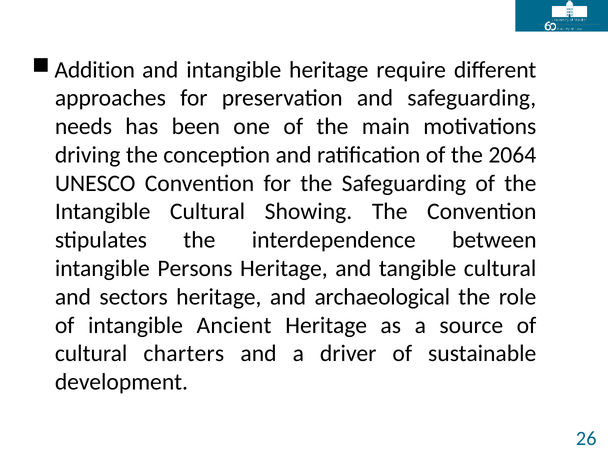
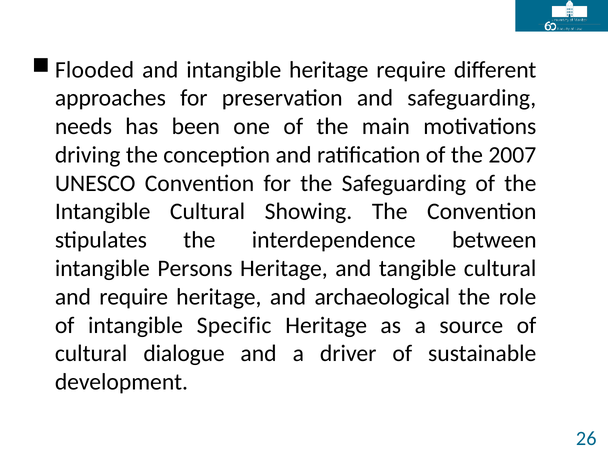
Addition: Addition -> Flooded
2064: 2064 -> 2007
and sectors: sectors -> require
Ancient: Ancient -> Specific
charters: charters -> dialogue
